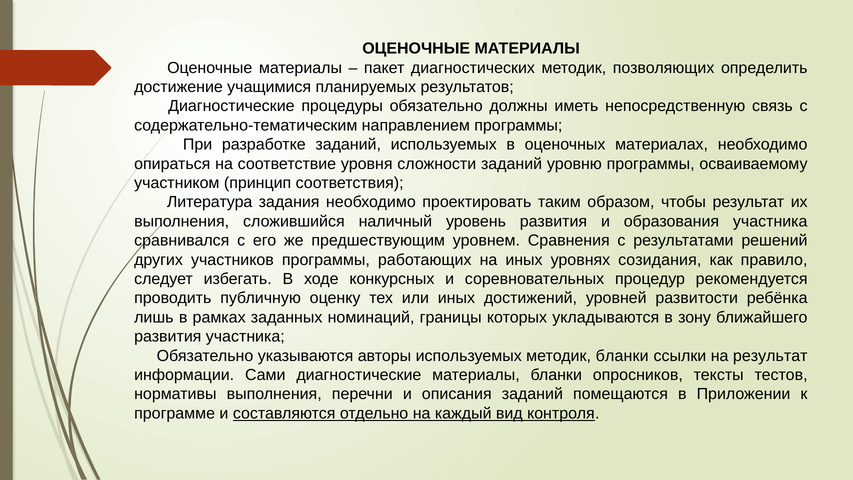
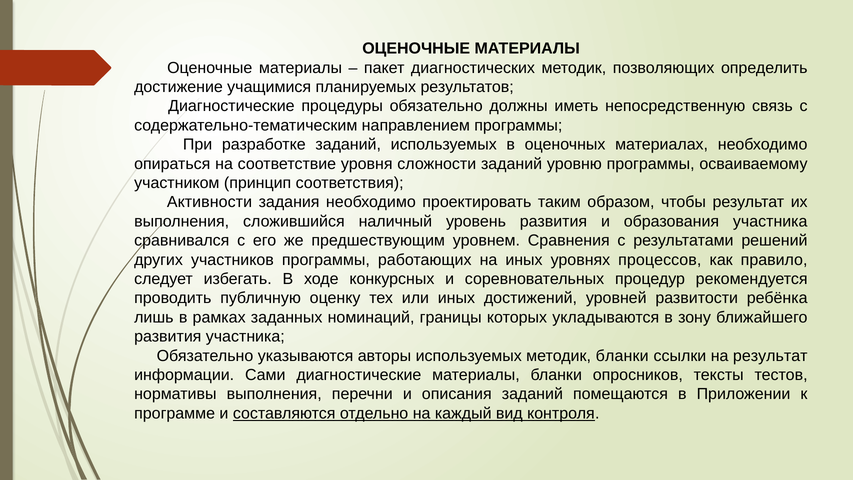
Литература: Литература -> Активности
созидания: созидания -> процессов
